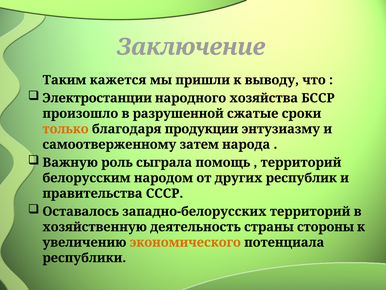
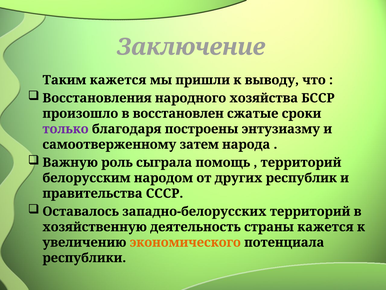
Электростанции: Электростанции -> Восстановления
разрушенной: разрушенной -> восстановлен
только colour: orange -> purple
продукции: продукции -> построены
страны стороны: стороны -> кажется
